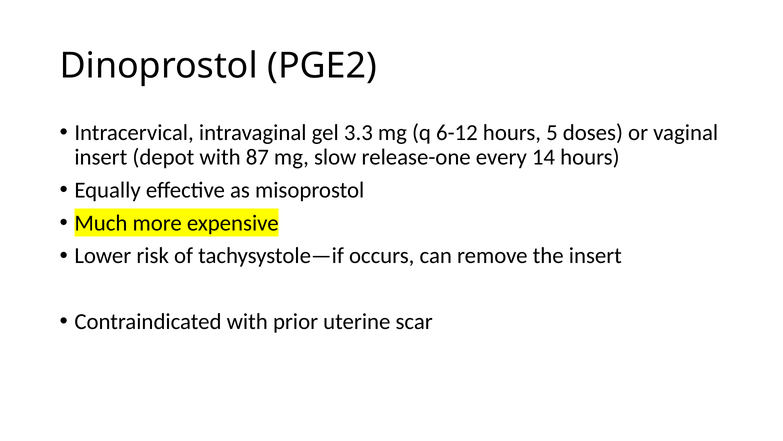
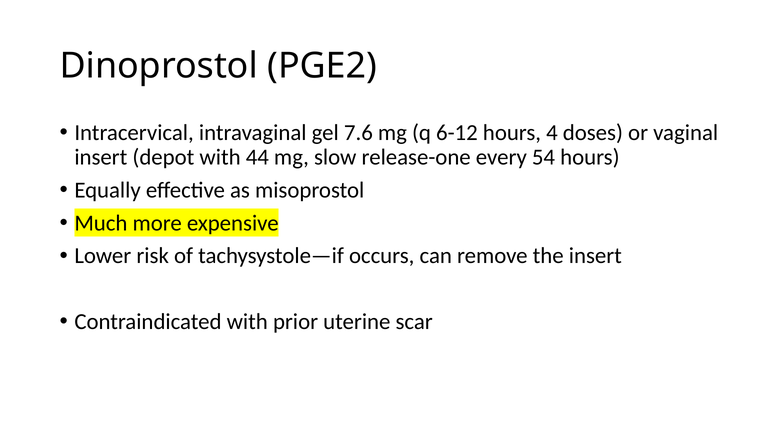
3.3: 3.3 -> 7.6
5: 5 -> 4
87: 87 -> 44
14: 14 -> 54
